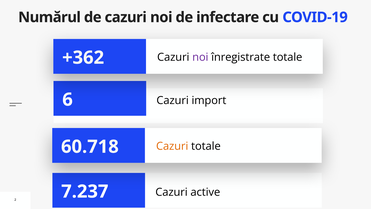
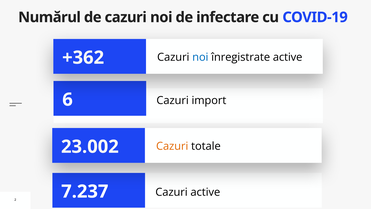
noi at (200, 57) colour: purple -> blue
înregistrate totale: totale -> active
60.718: 60.718 -> 23.002
